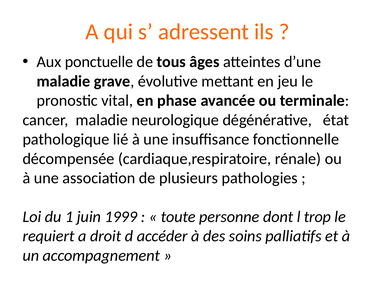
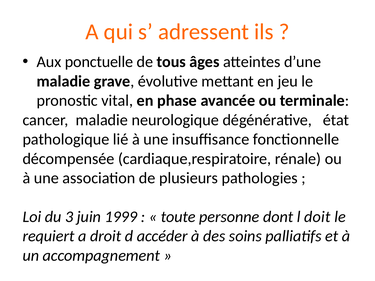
1: 1 -> 3
trop: trop -> doit
